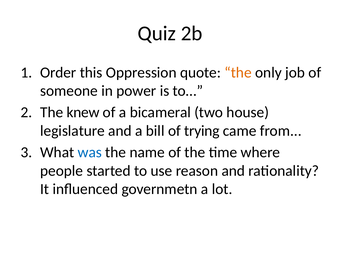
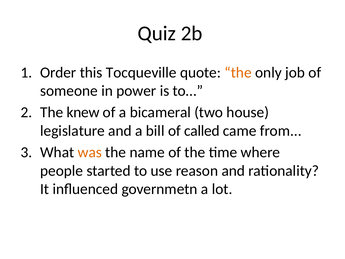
Oppression: Oppression -> Tocqueville
trying: trying -> called
was colour: blue -> orange
